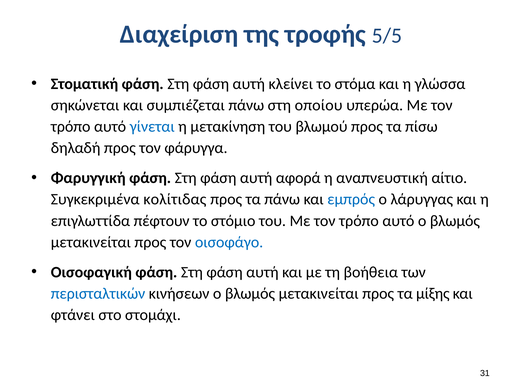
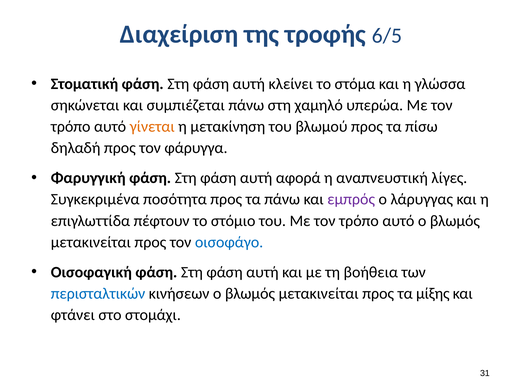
5/5: 5/5 -> 6/5
οποίου: οποίου -> χαμηλό
γίνεται colour: blue -> orange
αίτιο: αίτιο -> λίγες
κολίτιδας: κολίτιδας -> ποσότητα
εμπρός colour: blue -> purple
